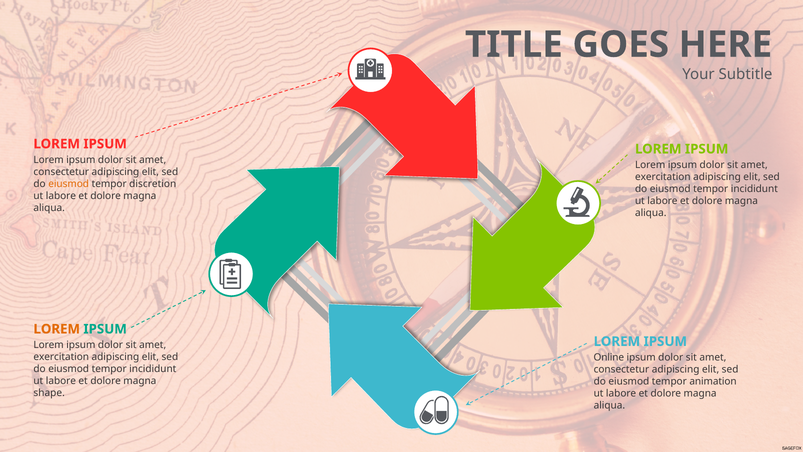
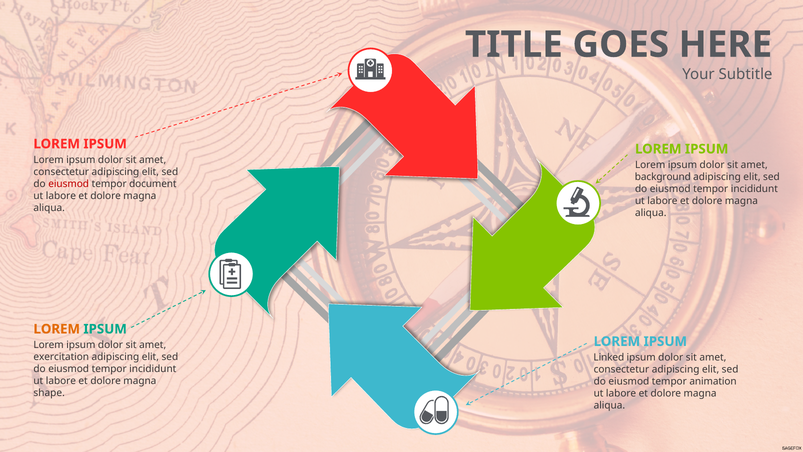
exercitation at (663, 177): exercitation -> background
eiusmod at (69, 184) colour: orange -> red
discretion: discretion -> document
Online: Online -> Linked
